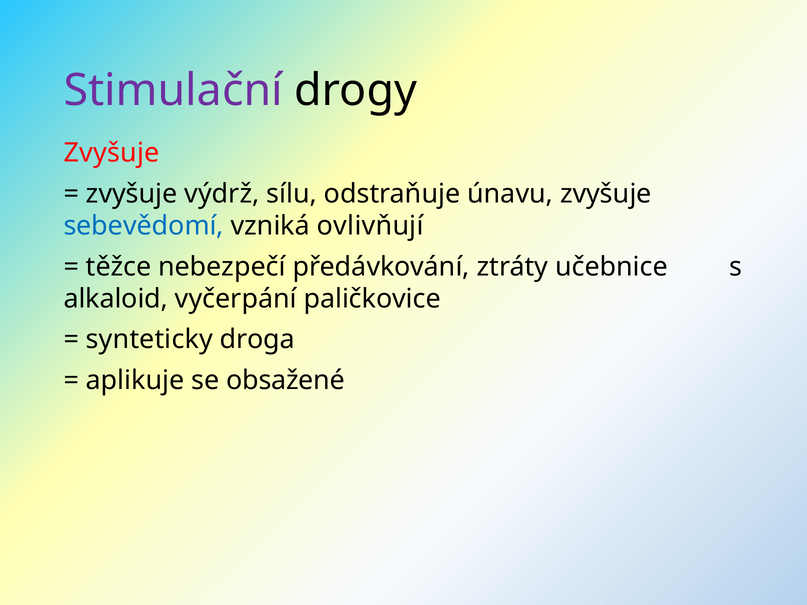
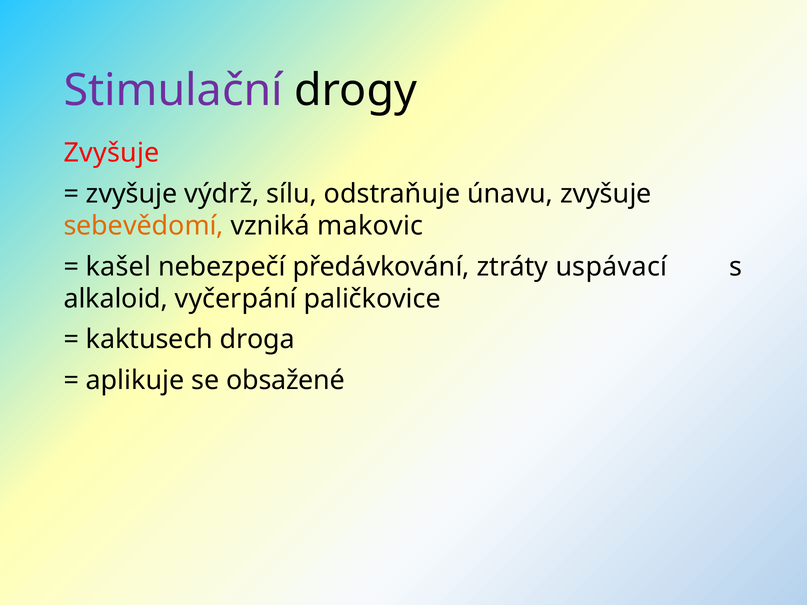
sebevědomí colour: blue -> orange
ovlivňují: ovlivňují -> makovic
těžce: těžce -> kašel
učebnice: učebnice -> uspávací
synteticky: synteticky -> kaktusech
